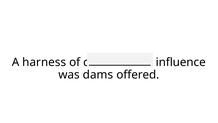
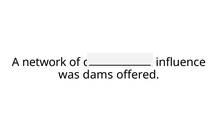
harness: harness -> network
